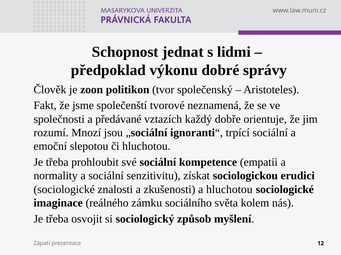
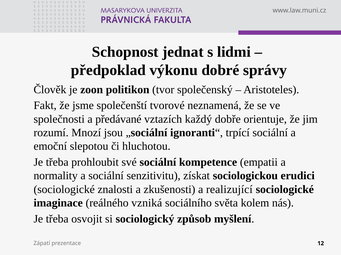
a hluchotou: hluchotou -> realizující
zámku: zámku -> vzniká
